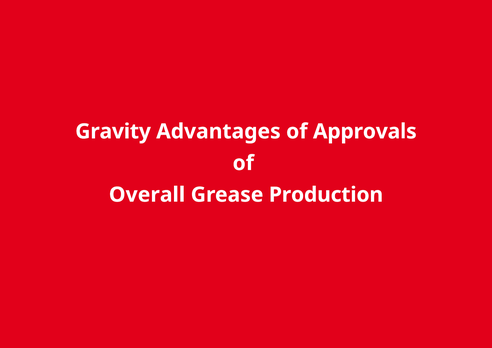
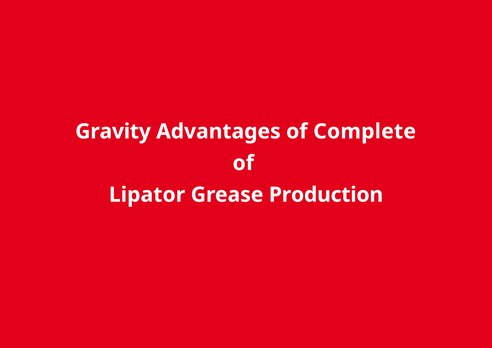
Approvals: Approvals -> Complete
Overall: Overall -> Lipator
